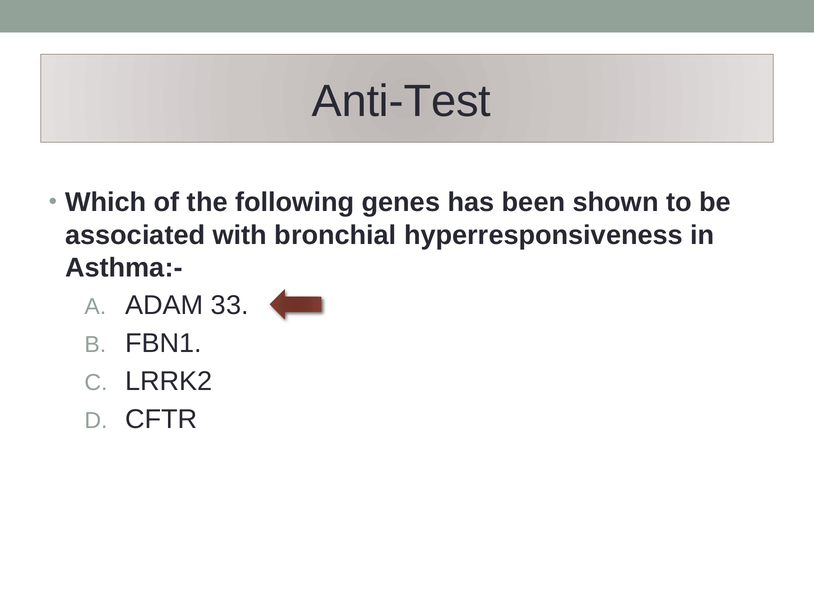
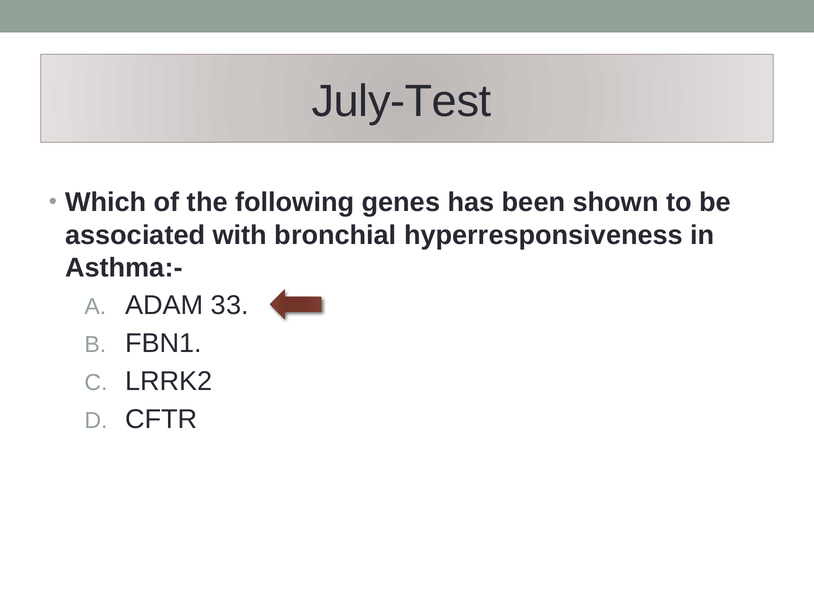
Anti-Test: Anti-Test -> July-Test
